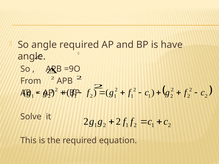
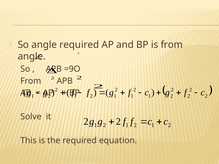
is have: have -> from
